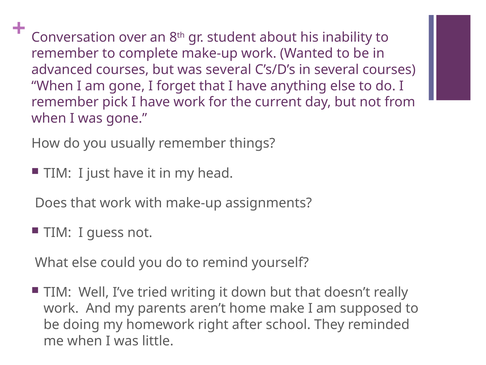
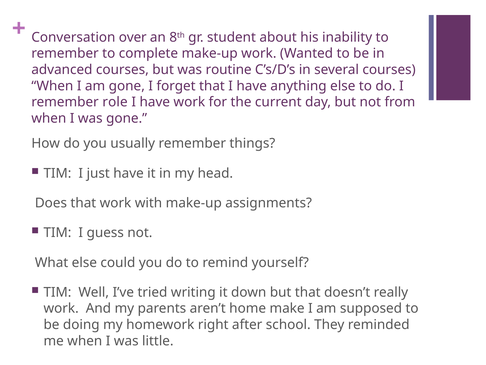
was several: several -> routine
pick: pick -> role
